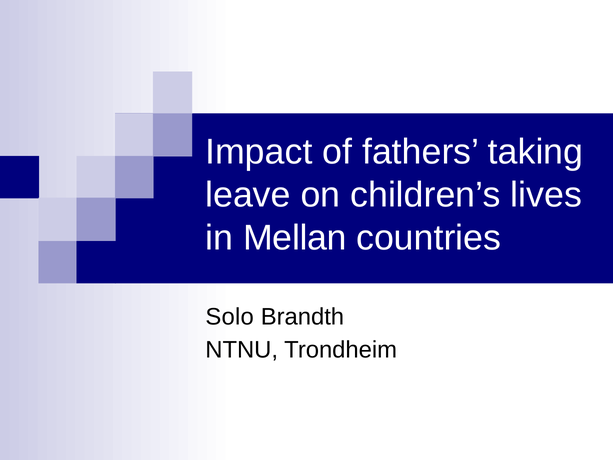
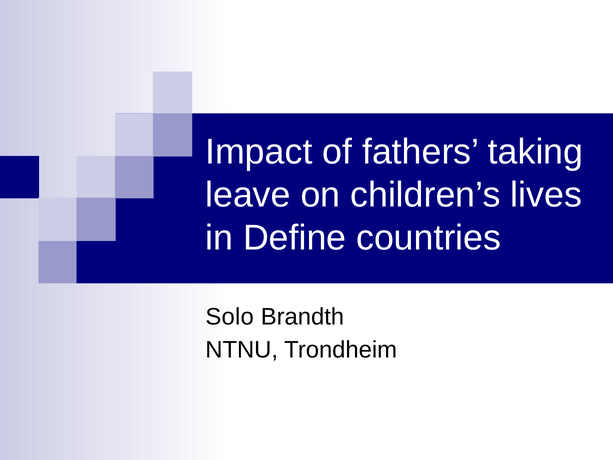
Mellan: Mellan -> Define
